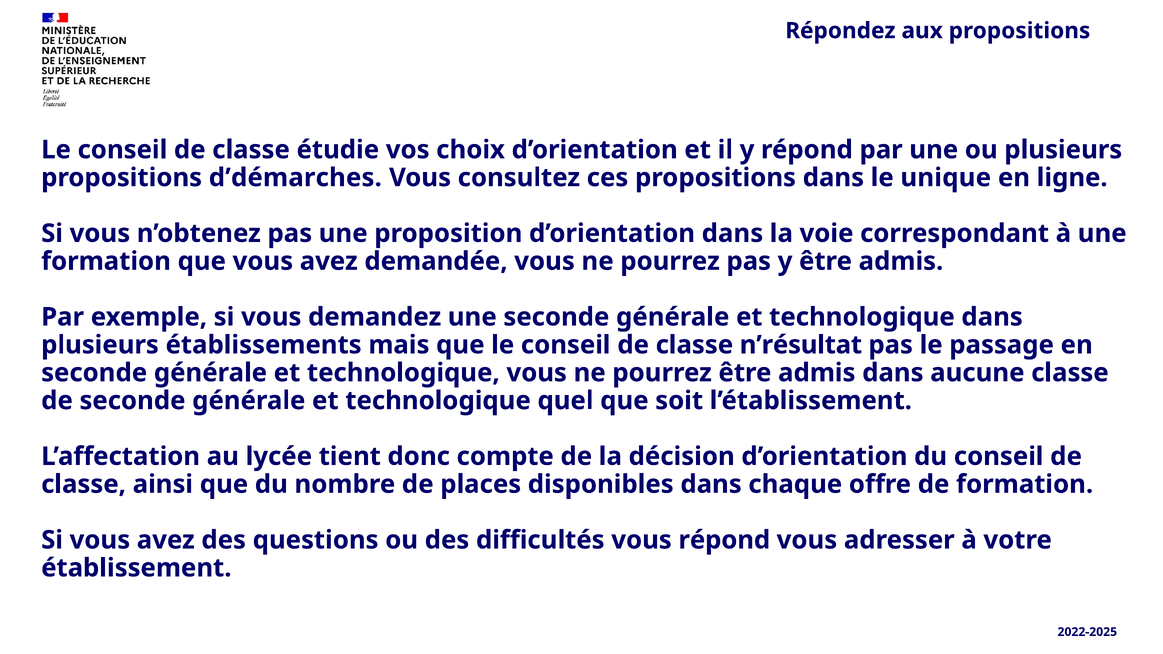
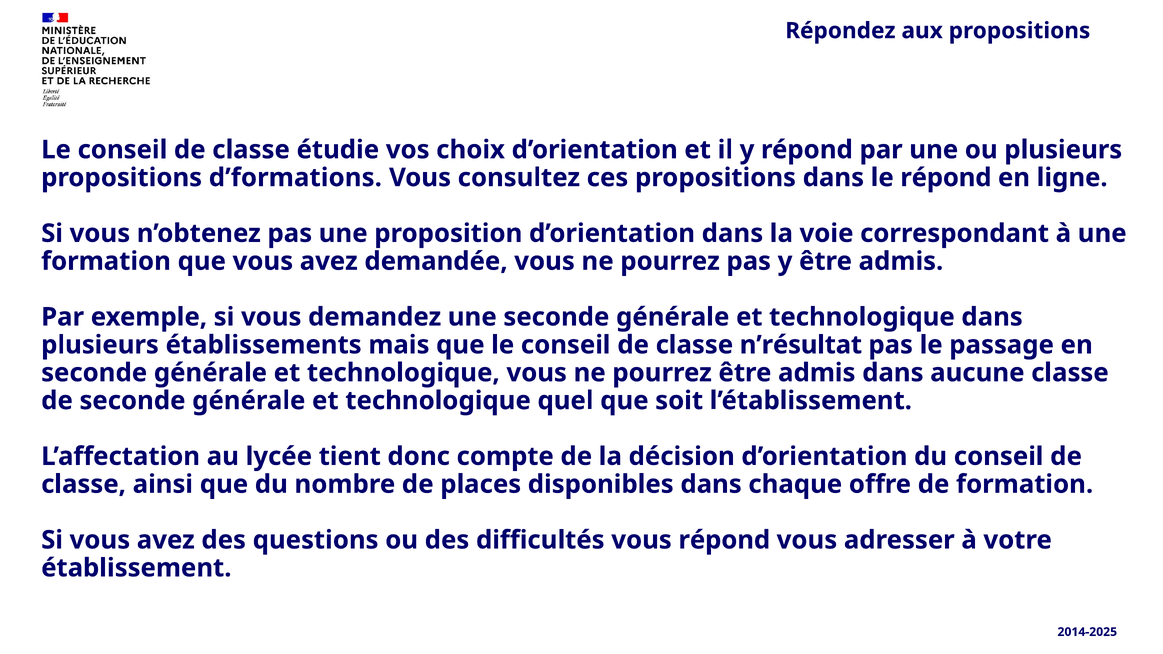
d’démarches: d’démarches -> d’formations
le unique: unique -> répond
2022-2025: 2022-2025 -> 2014-2025
